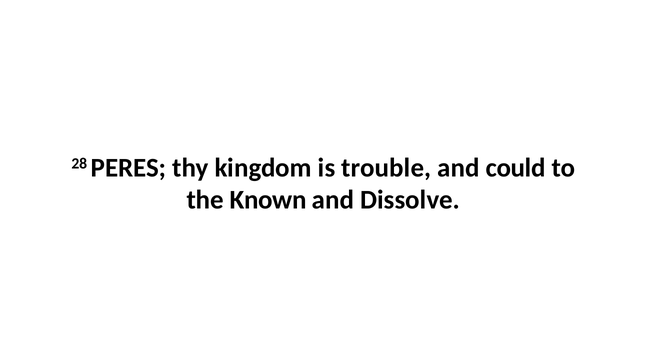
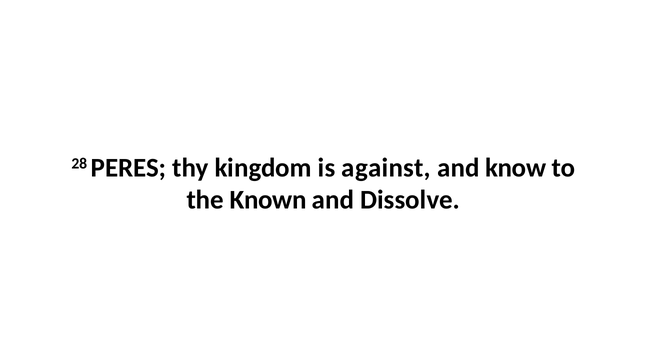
trouble: trouble -> against
could: could -> know
